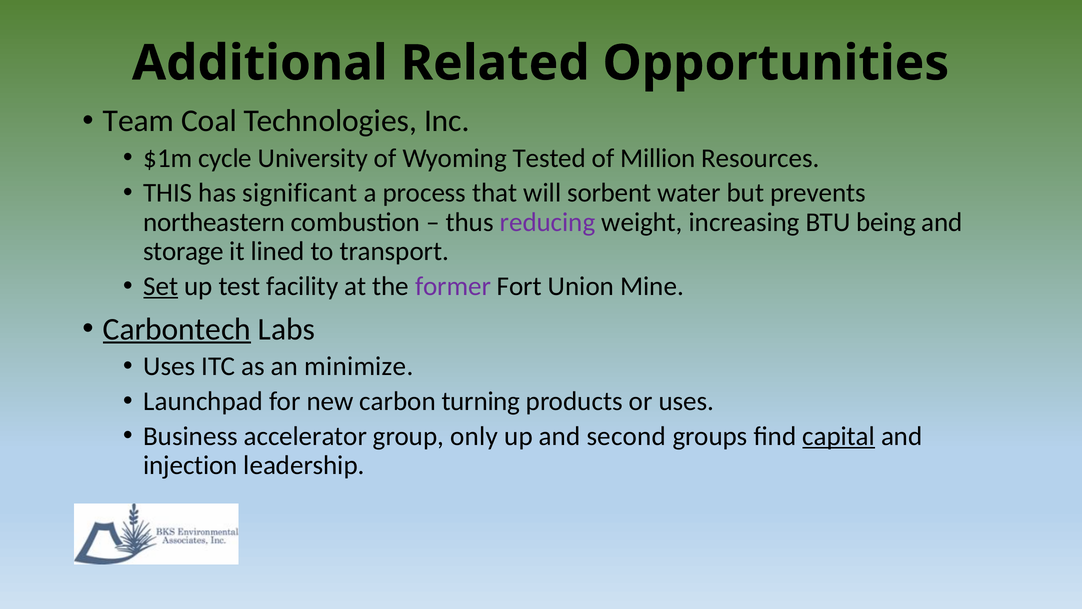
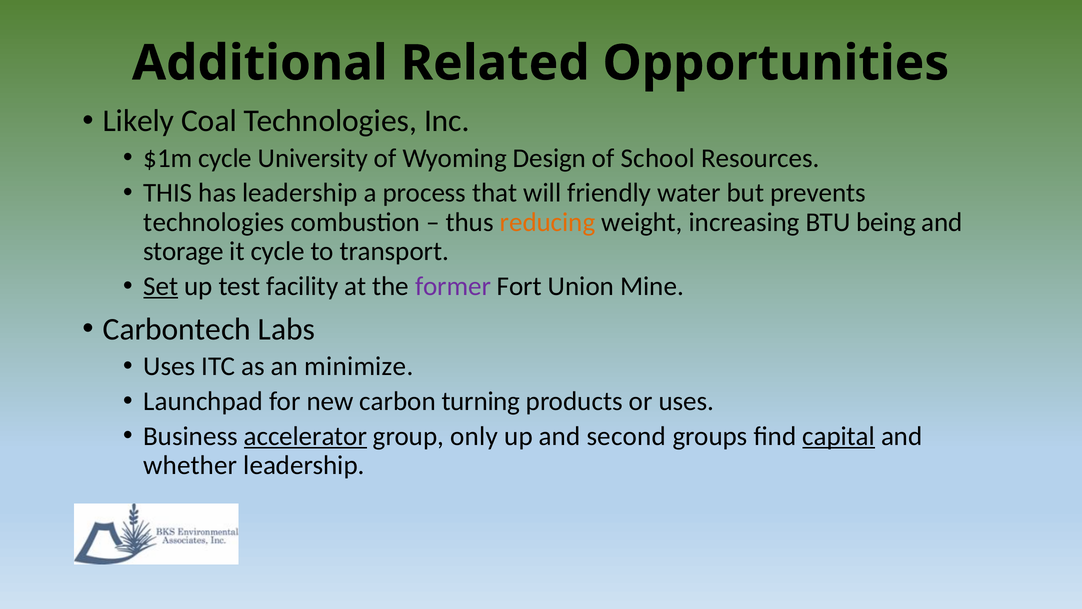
Team: Team -> Likely
Tested: Tested -> Design
Million: Million -> School
has significant: significant -> leadership
sorbent: sorbent -> friendly
northeastern at (214, 222): northeastern -> technologies
reducing colour: purple -> orange
it lined: lined -> cycle
Carbontech underline: present -> none
accelerator underline: none -> present
injection: injection -> whether
